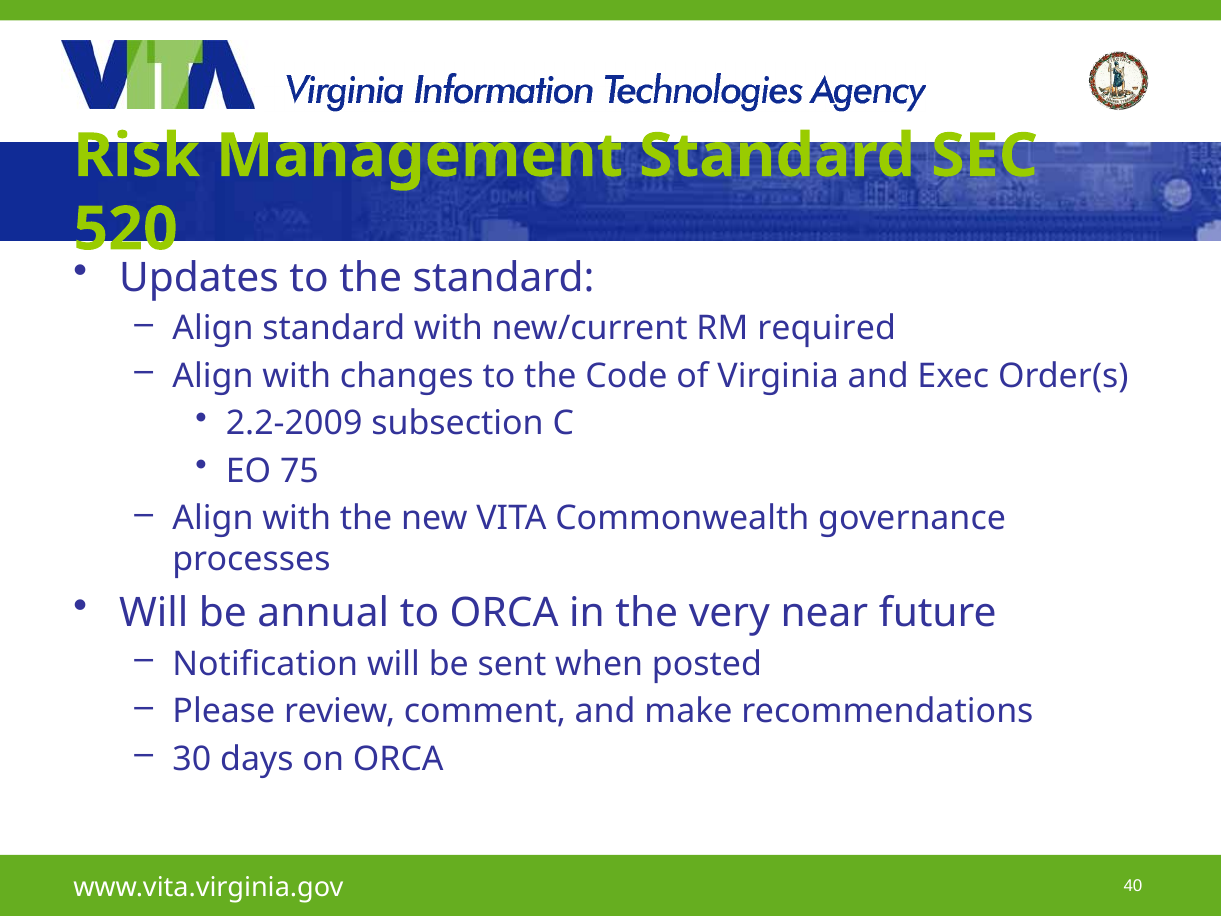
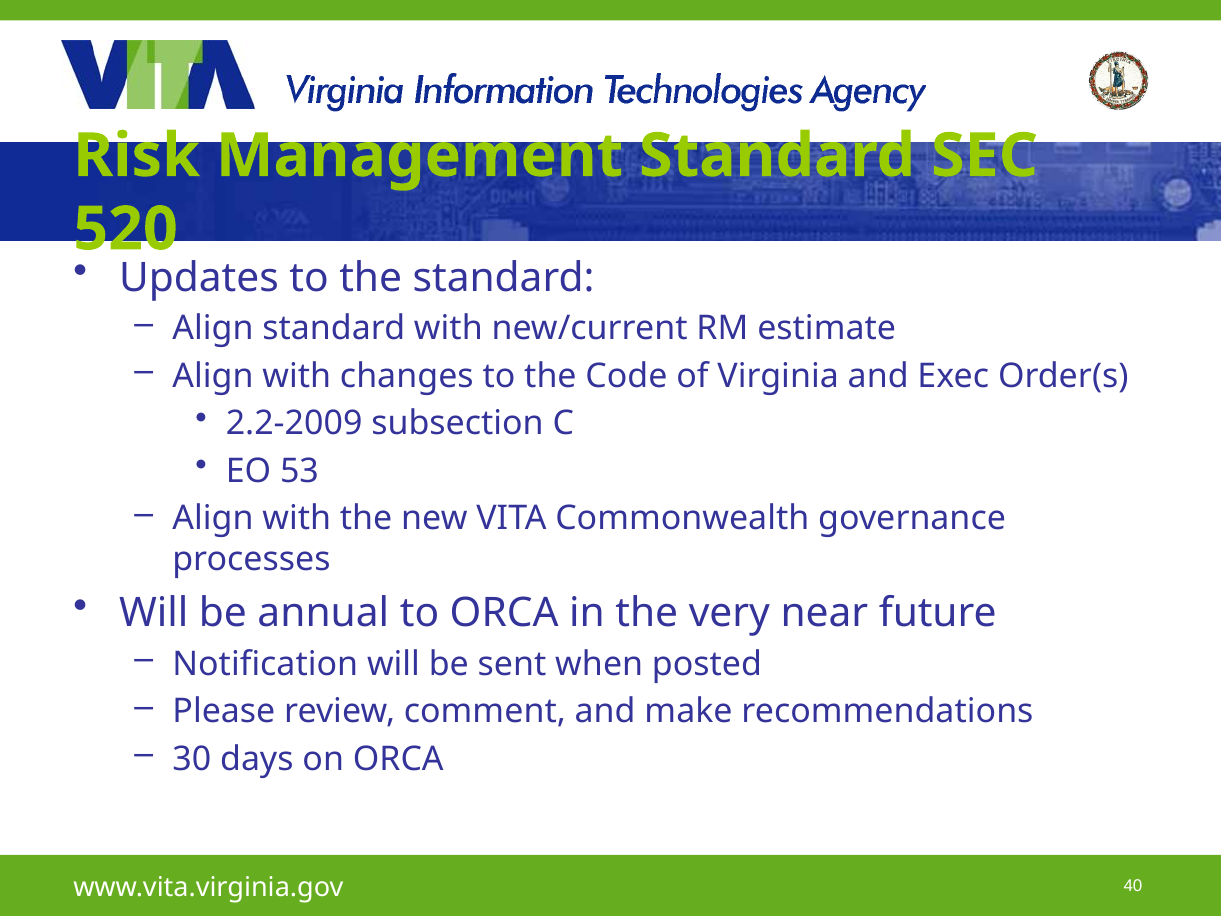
required: required -> estimate
75: 75 -> 53
